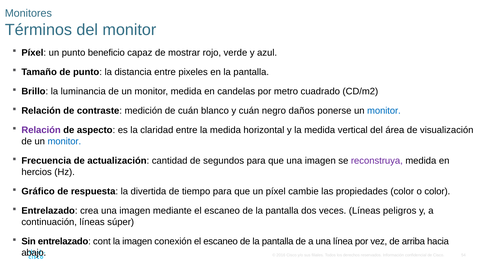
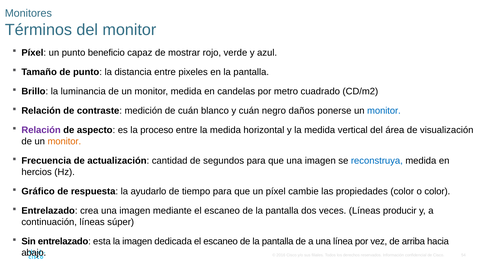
claridad: claridad -> proceso
monitor at (64, 141) colour: blue -> orange
reconstruya colour: purple -> blue
divertida: divertida -> ayudarlo
peligros: peligros -> producir
cont: cont -> esta
conexión: conexión -> dedicada
